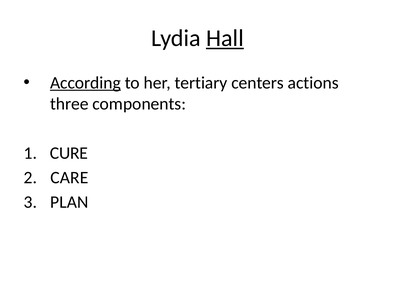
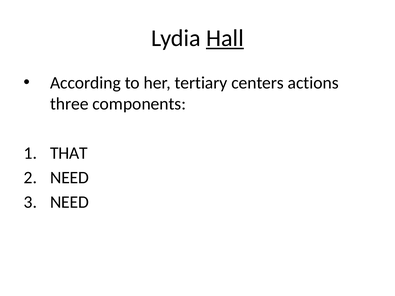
According underline: present -> none
CURE: CURE -> THAT
CARE at (69, 178): CARE -> NEED
PLAN at (69, 202): PLAN -> NEED
